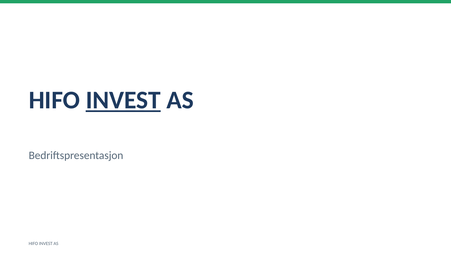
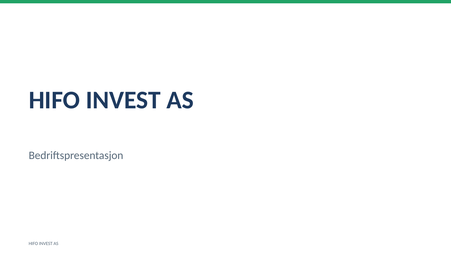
INVEST at (123, 100) underline: present -> none
